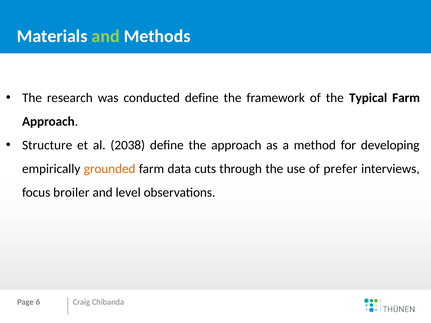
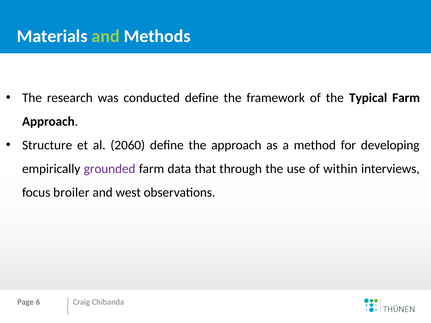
2038: 2038 -> 2060
grounded colour: orange -> purple
cuts: cuts -> that
prefer: prefer -> within
level: level -> west
